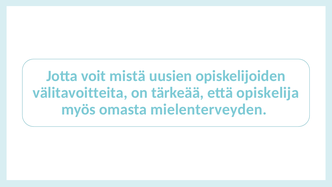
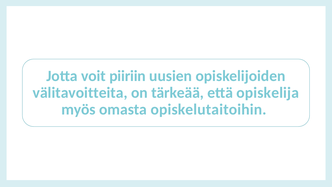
mistä: mistä -> piiriin
mielenterveyden: mielenterveyden -> opiskelutaitoihin
